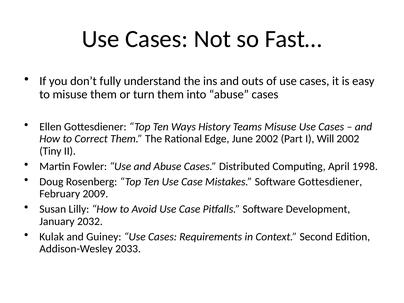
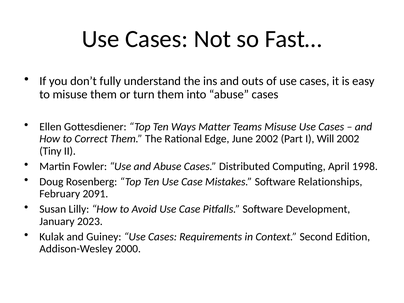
History: History -> Matter
Software Gottesdiener: Gottesdiener -> Relationships
2009: 2009 -> 2091
2032: 2032 -> 2023
2033: 2033 -> 2000
